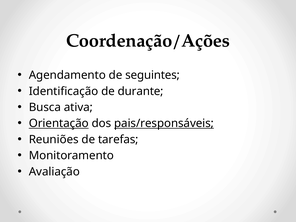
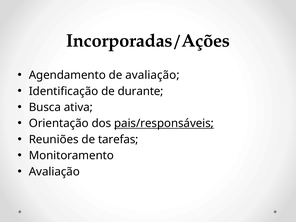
Coordenação/Ações: Coordenação/Ações -> Incorporadas/Ações
de seguintes: seguintes -> avaliação
Orientação underline: present -> none
